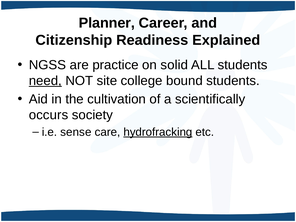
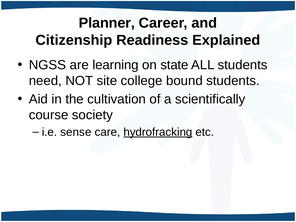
practice: practice -> learning
solid: solid -> state
need underline: present -> none
occurs: occurs -> course
